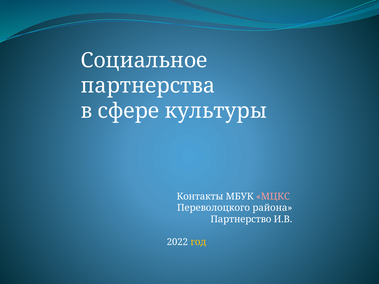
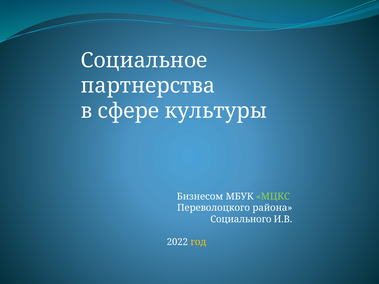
Контакты: Контакты -> Бизнесом
МЦКС colour: pink -> light green
Партнерство: Партнерство -> Социального
